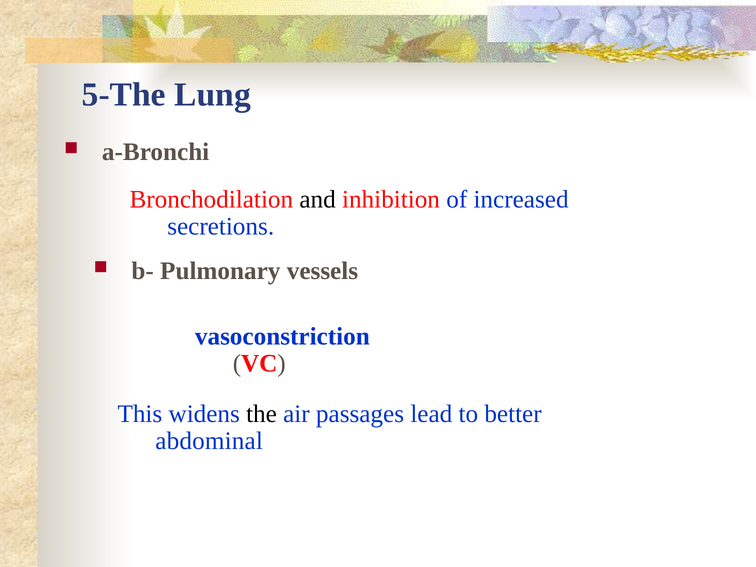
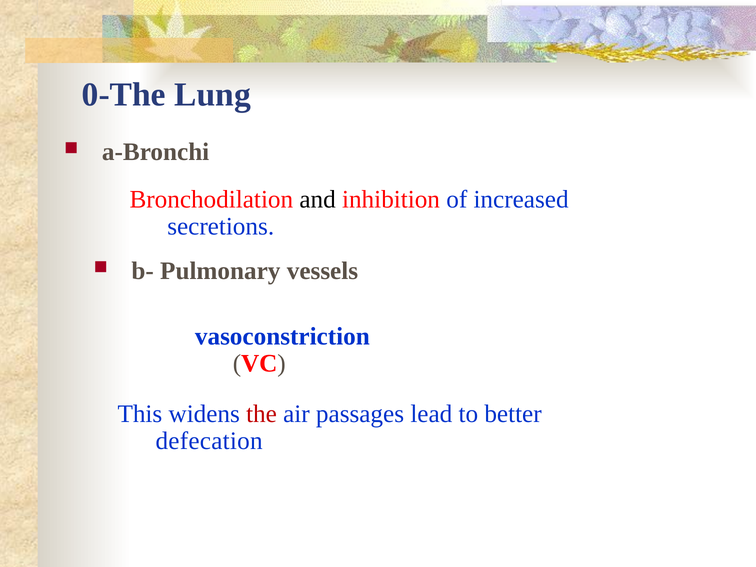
5-The: 5-The -> 0-The
the colour: black -> red
abdominal: abdominal -> defecation
